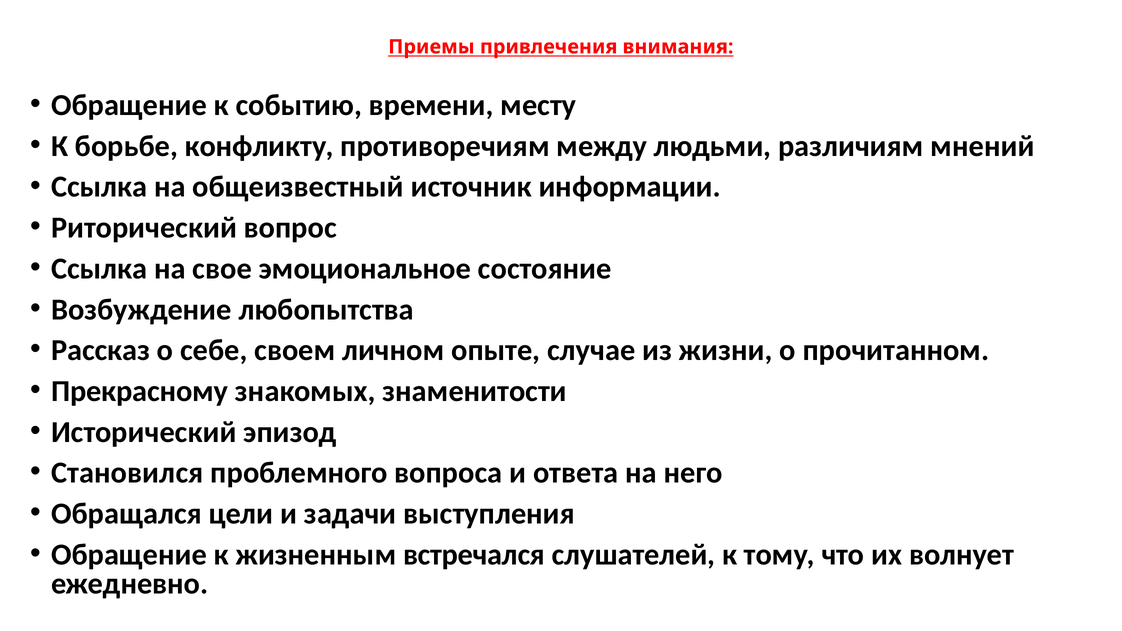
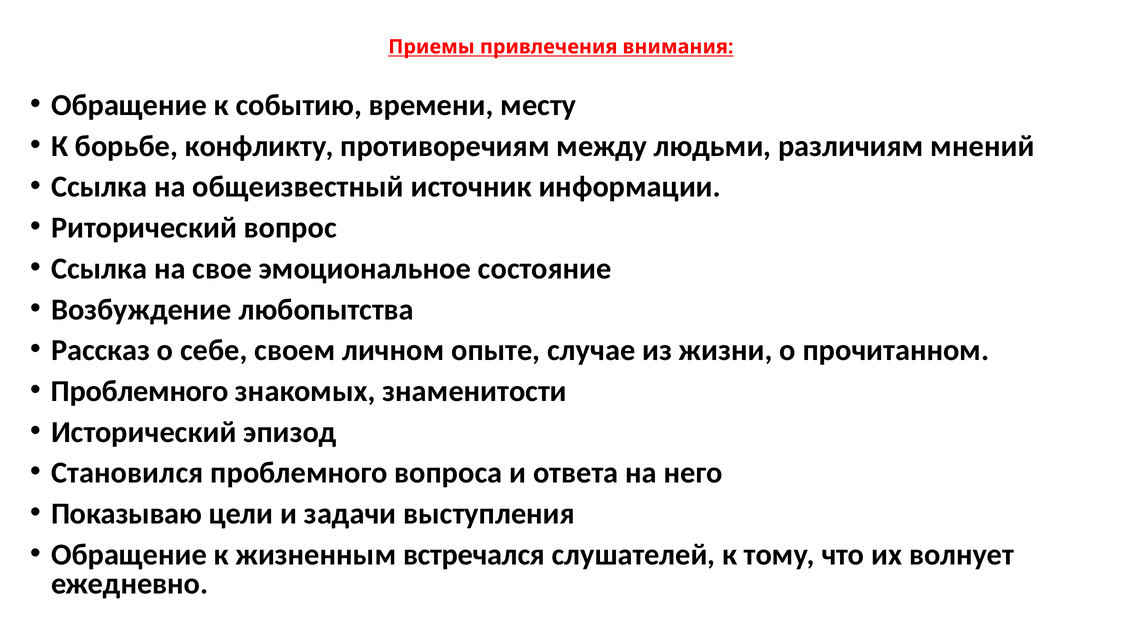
Прекрасному at (140, 391): Прекрасному -> Проблемного
Обращался: Обращался -> Показываю
